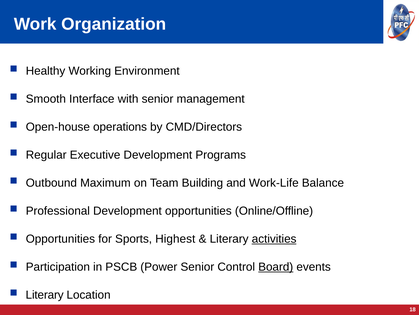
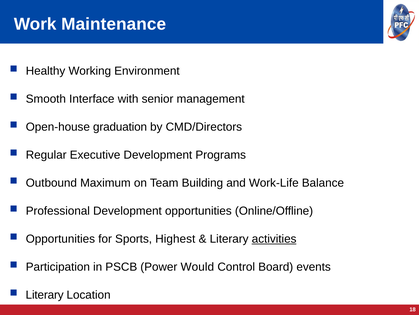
Organization: Organization -> Maintenance
operations: operations -> graduation
Power Senior: Senior -> Would
Board underline: present -> none
